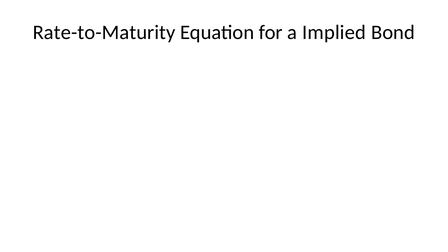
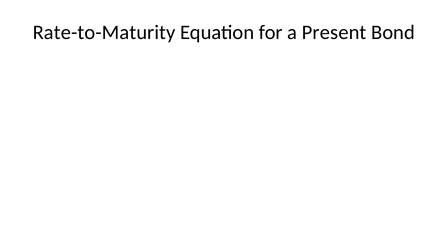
Implied: Implied -> Present
